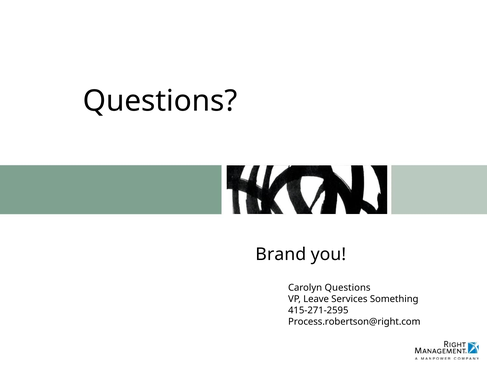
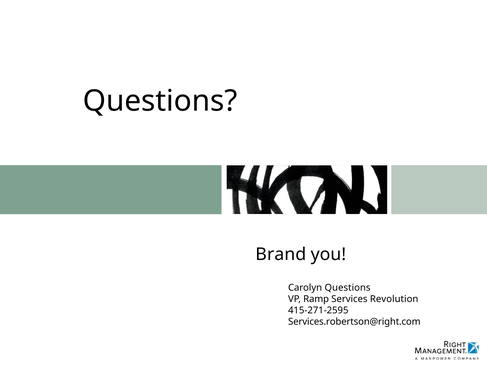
Leave: Leave -> Ramp
Something: Something -> Revolution
Process.robertson@right.com: Process.robertson@right.com -> Services.robertson@right.com
